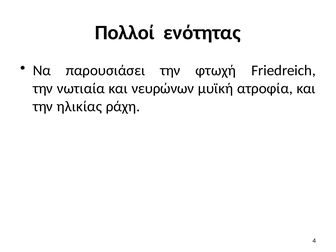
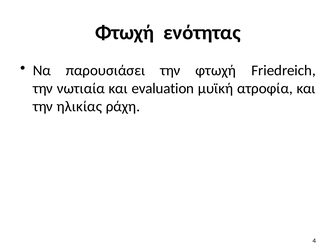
Πολλοί at (125, 33): Πολλοί -> Φτωχή
νευρώνων: νευρώνων -> evaluation
